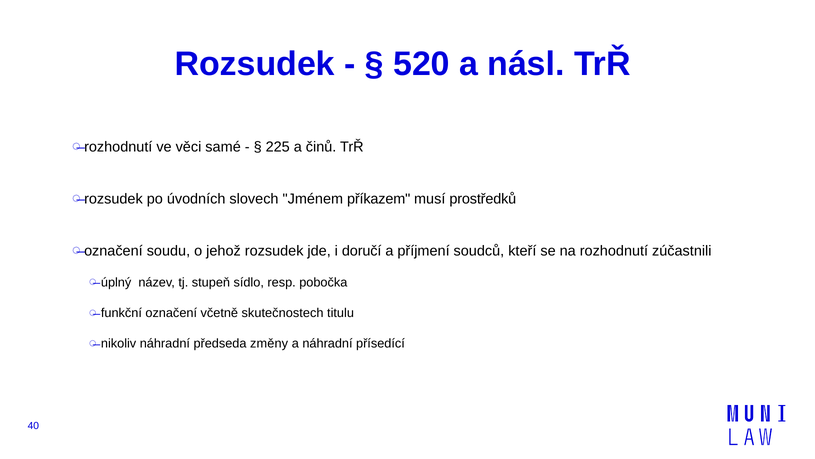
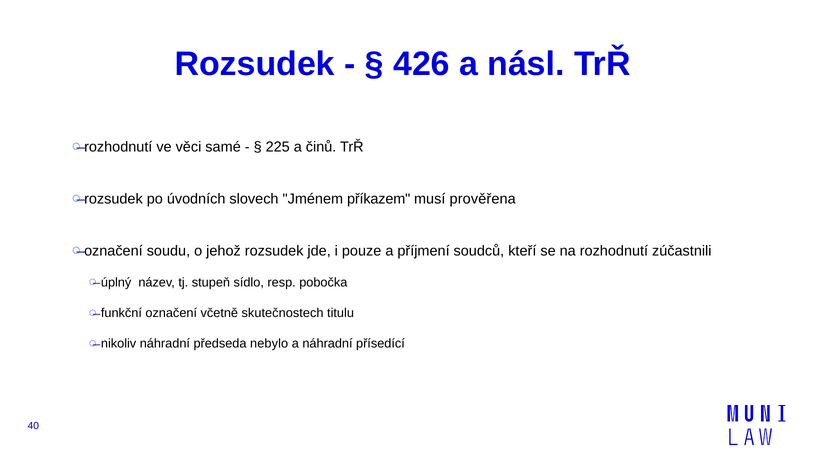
520: 520 -> 426
prostředků: prostředků -> prověřena
doručí: doručí -> pouze
změny: změny -> nebylo
